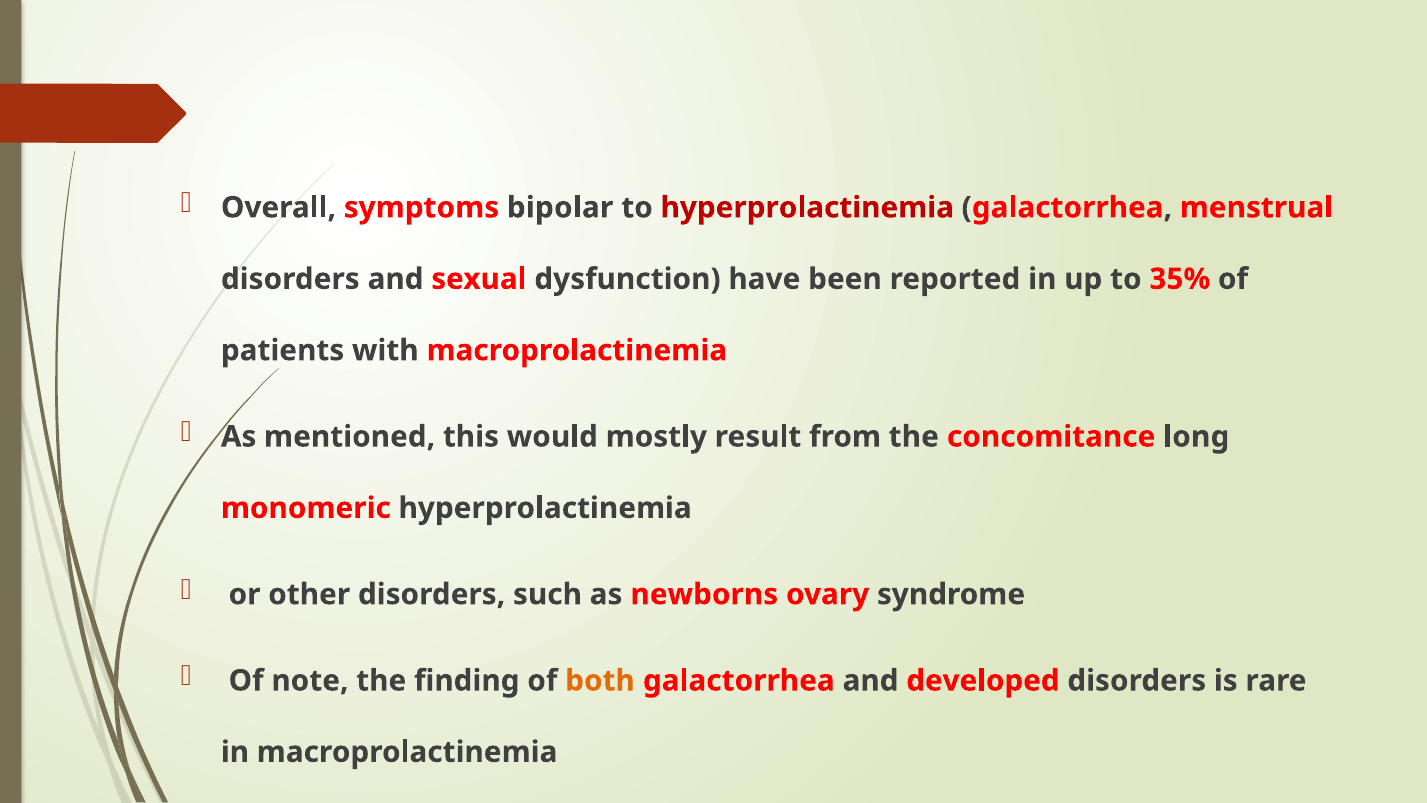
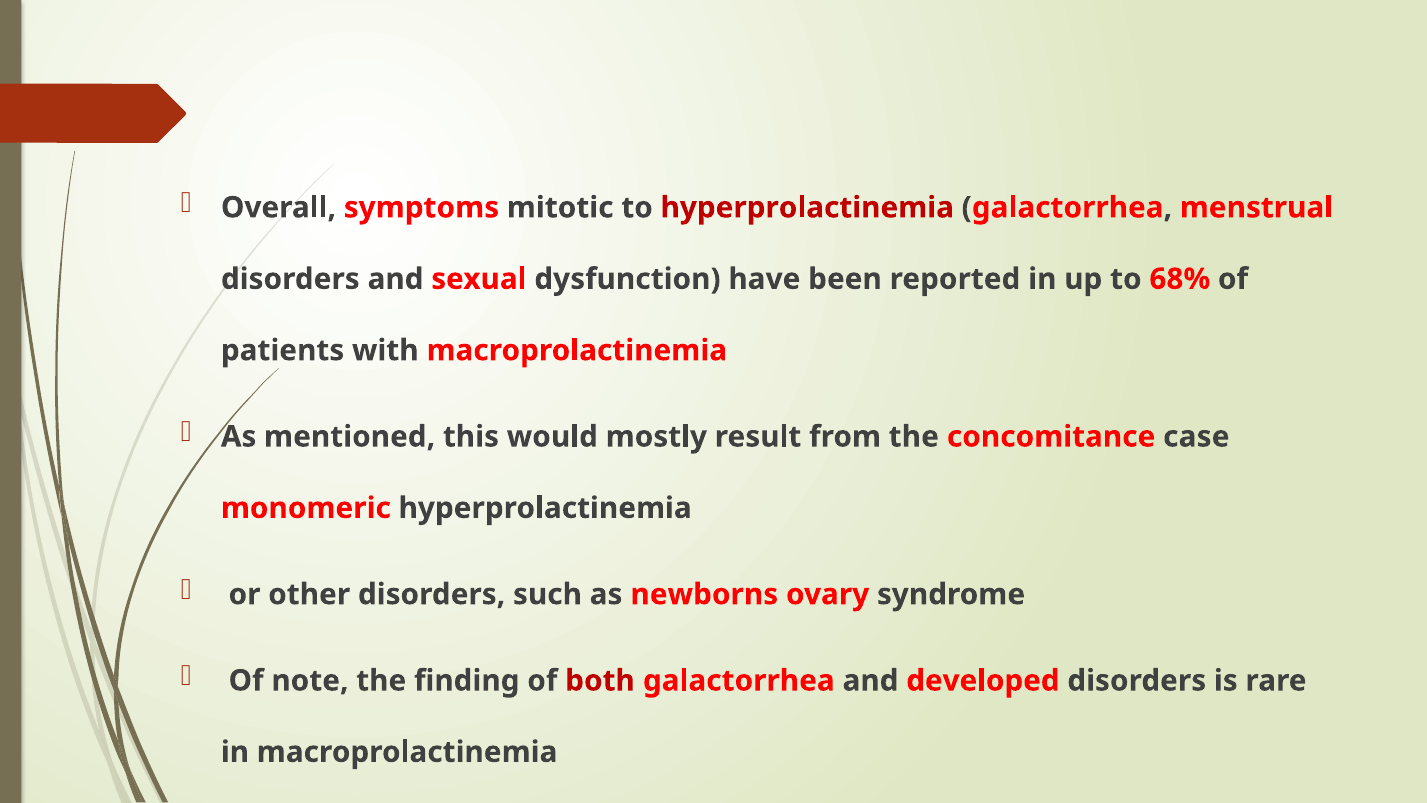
bipolar: bipolar -> mitotic
35%: 35% -> 68%
long: long -> case
both colour: orange -> red
